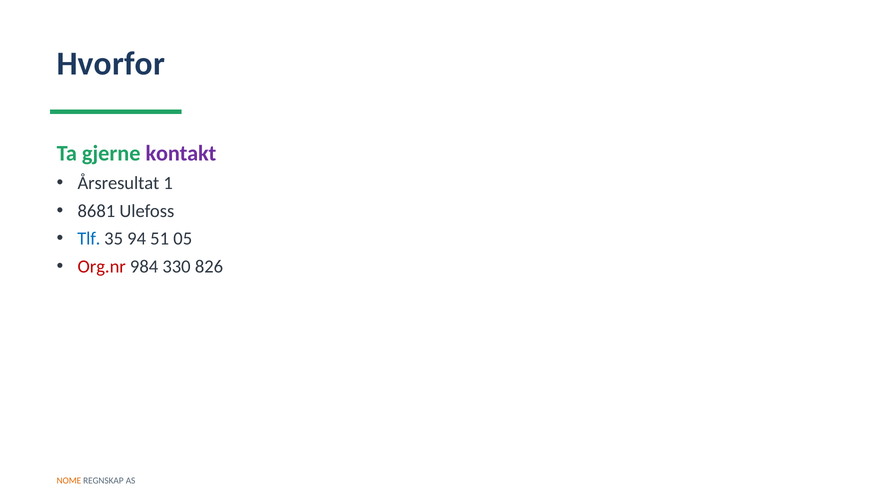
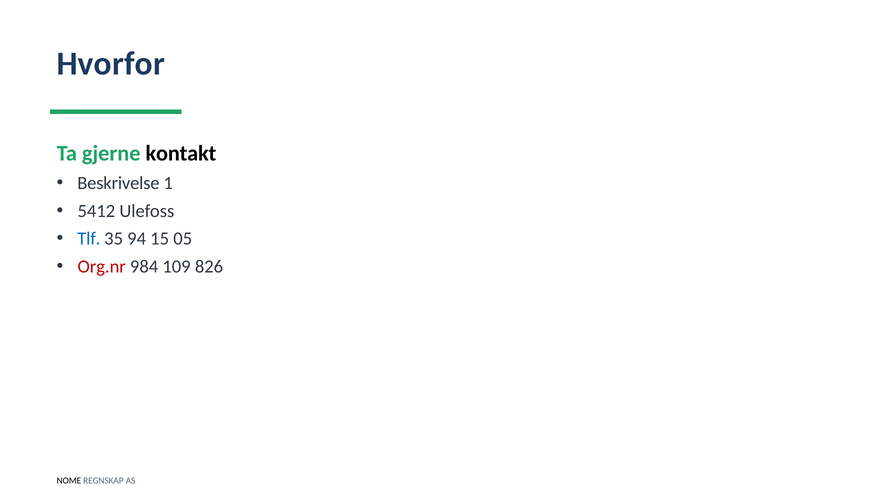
kontakt colour: purple -> black
Årsresultat: Årsresultat -> Beskrivelse
8681: 8681 -> 5412
51: 51 -> 15
330: 330 -> 109
NOME colour: orange -> black
